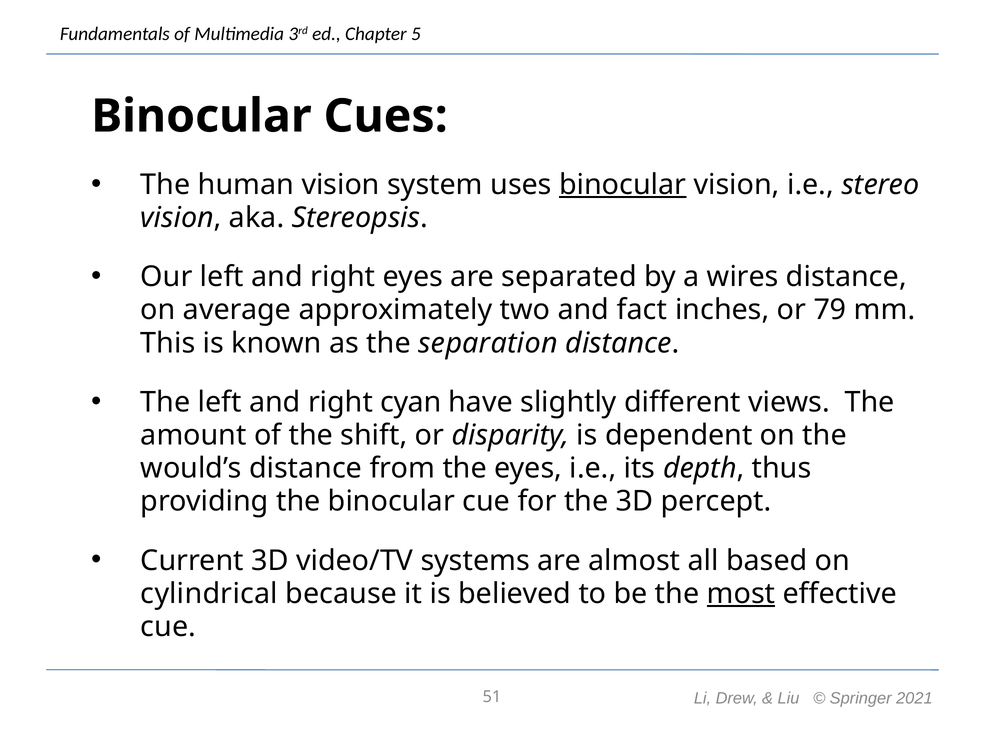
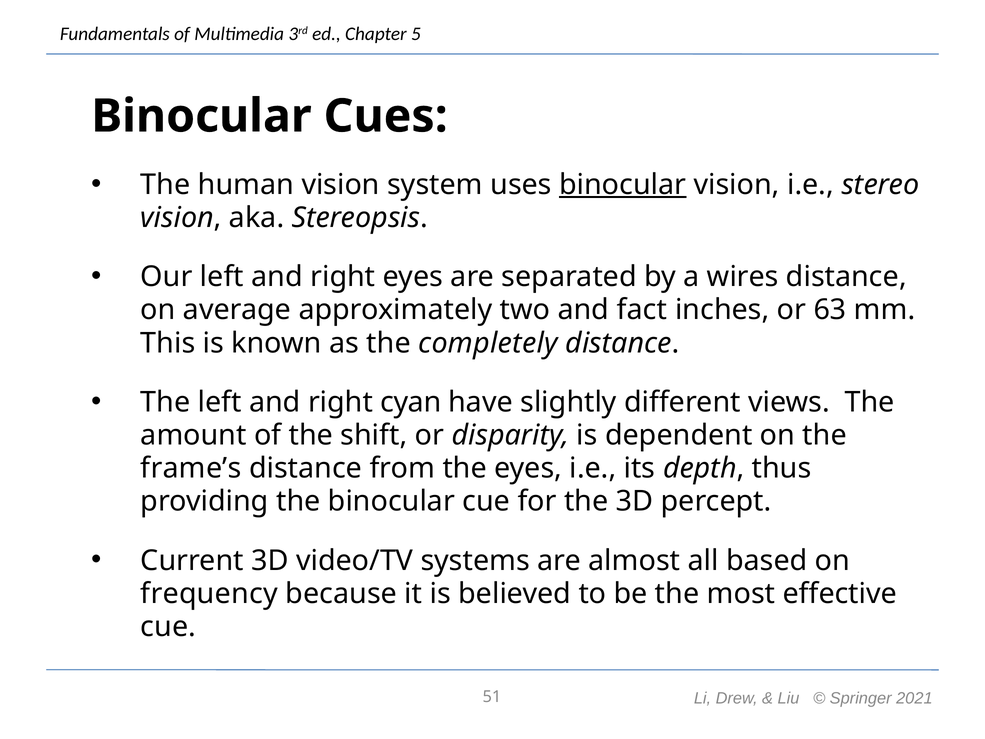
79: 79 -> 63
separation: separation -> completely
would’s: would’s -> frame’s
cylindrical: cylindrical -> frequency
most underline: present -> none
